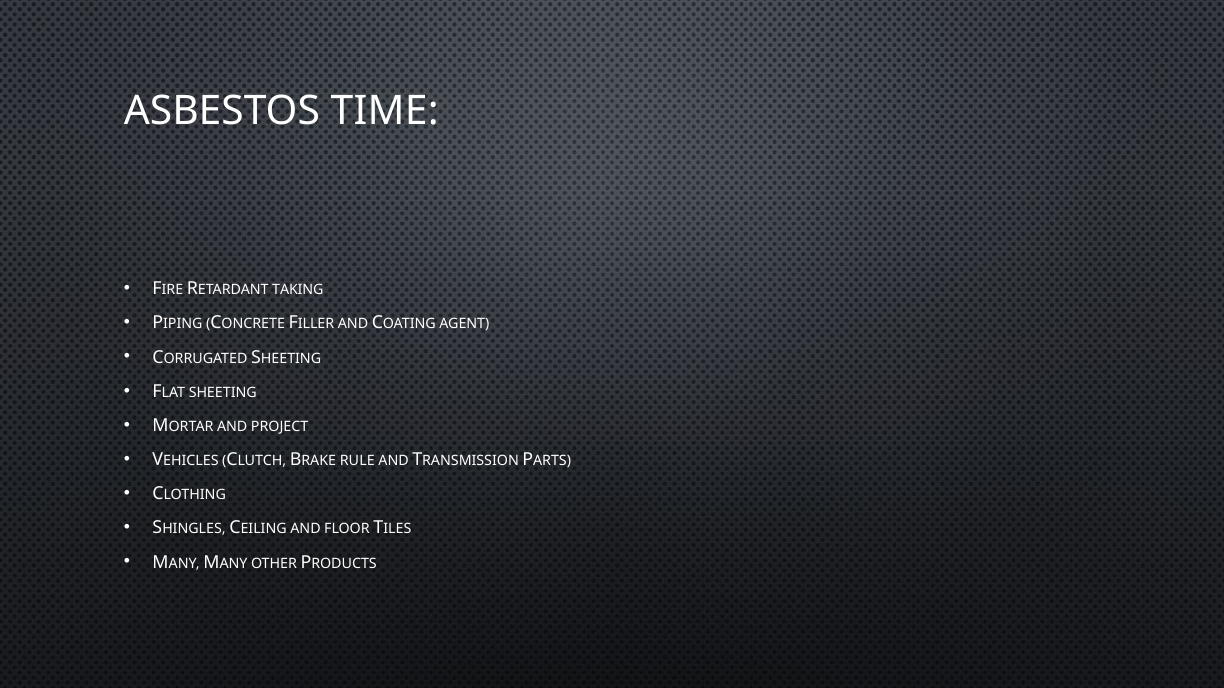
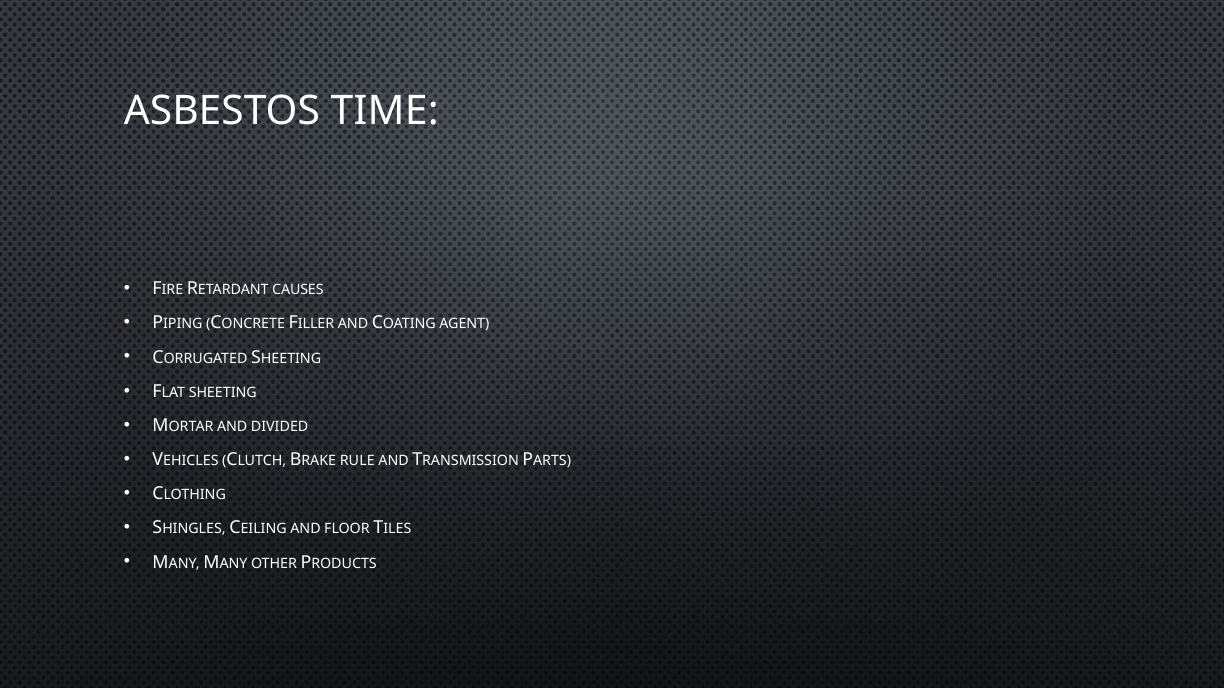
TAKING: TAKING -> CAUSES
PROJECT: PROJECT -> DIVIDED
